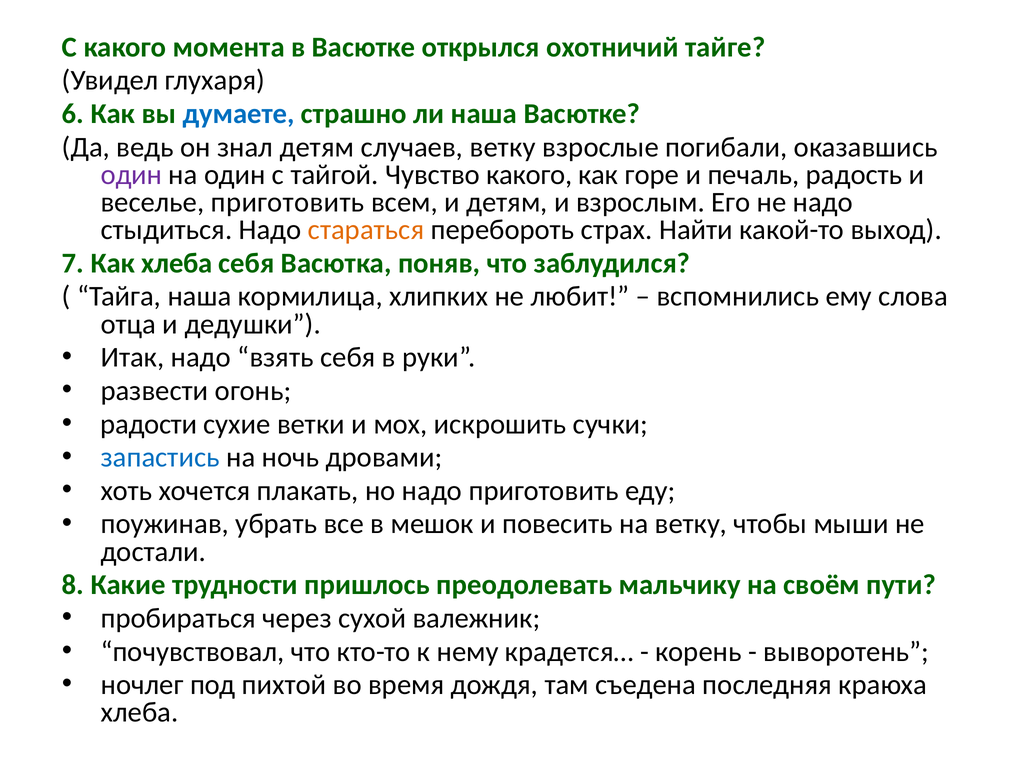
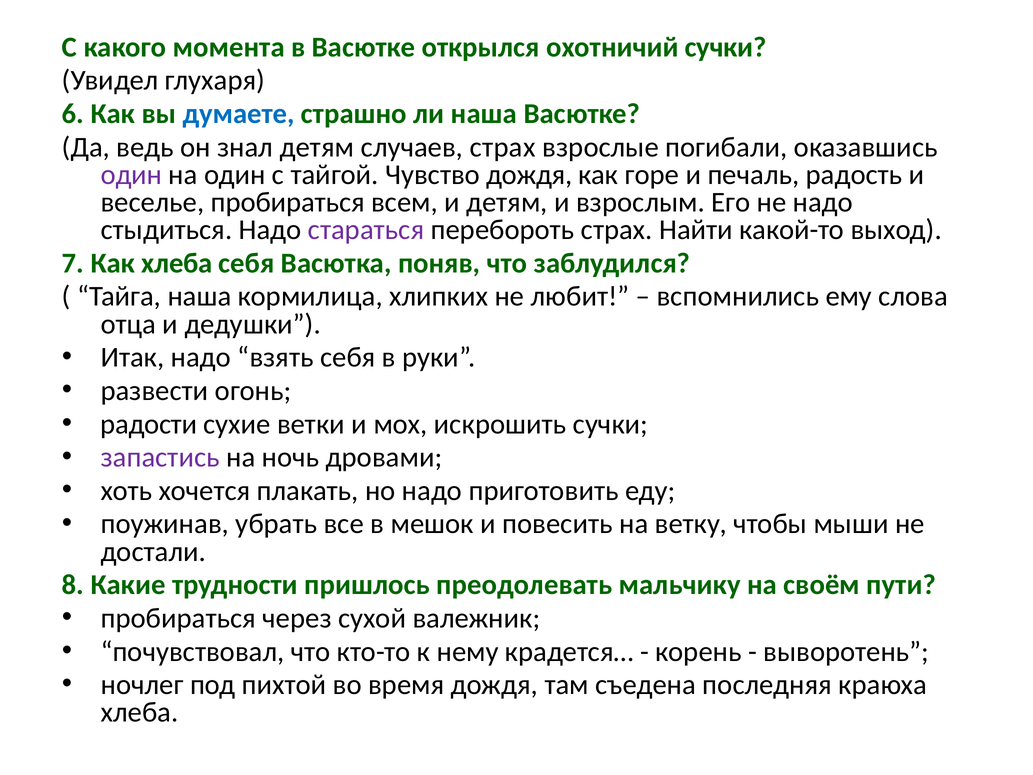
охотничий тайге: тайге -> сучки
случаев ветку: ветку -> страх
Чувство какого: какого -> дождя
веселье приготовить: приготовить -> пробираться
стараться colour: orange -> purple
запастись colour: blue -> purple
